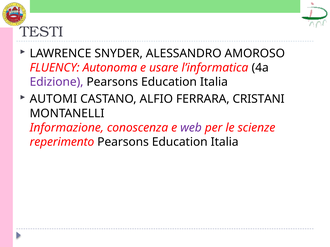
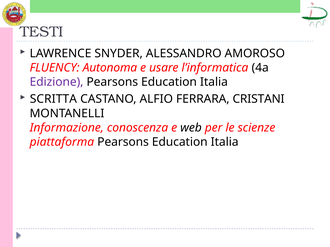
AUTOMI: AUTOMI -> SCRITTA
web colour: purple -> black
reperimento: reperimento -> piattaforma
